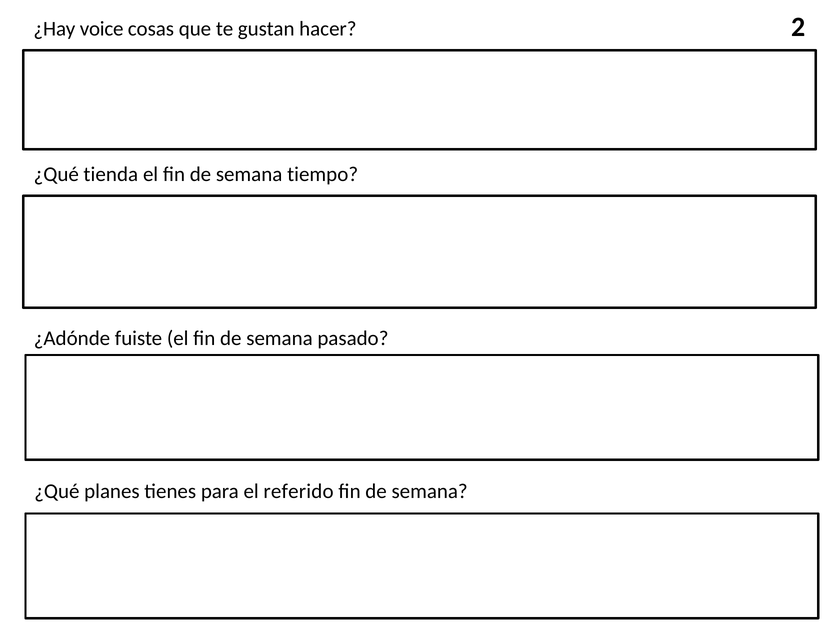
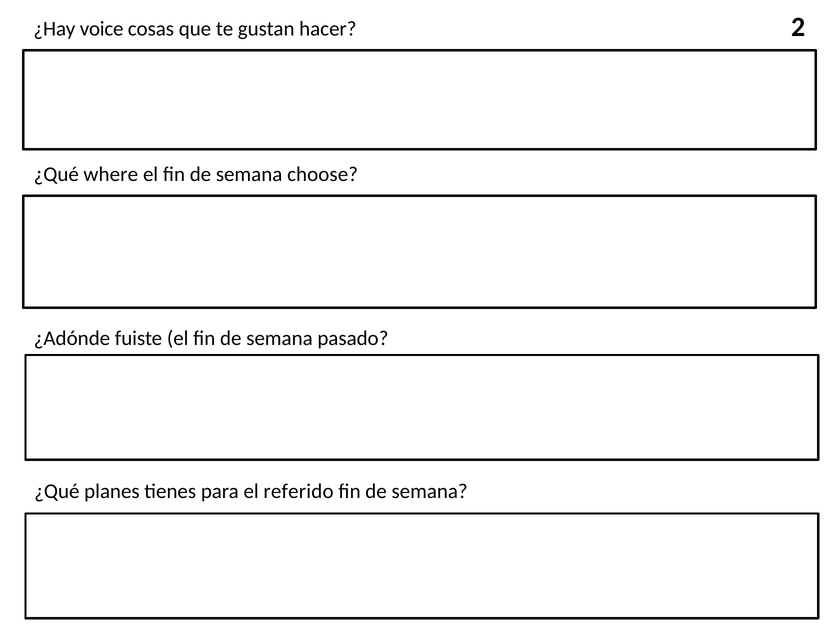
tienda: tienda -> where
tiempo: tiempo -> choose
